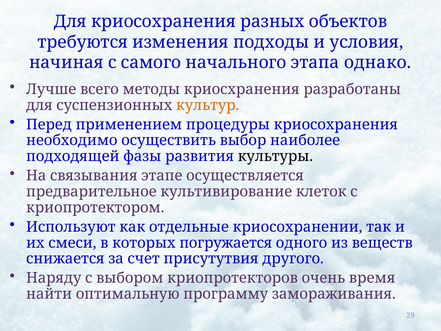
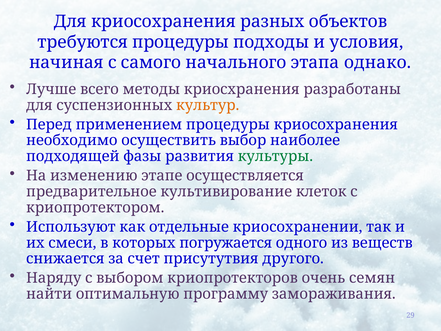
требуются изменения: изменения -> процедуры
культуры colour: black -> green
связывания: связывания -> изменению
время: время -> семян
